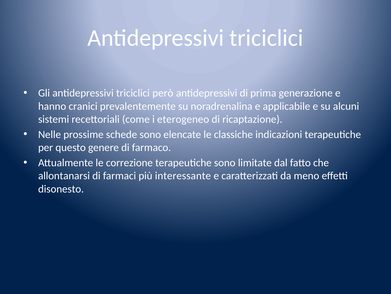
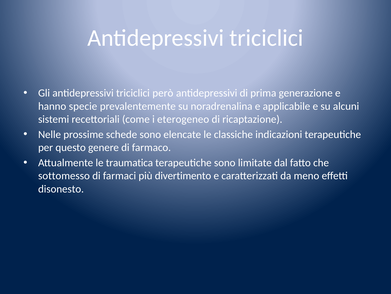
cranici: cranici -> specie
correzione: correzione -> traumatica
allontanarsi: allontanarsi -> sottomesso
interessante: interessante -> divertimento
